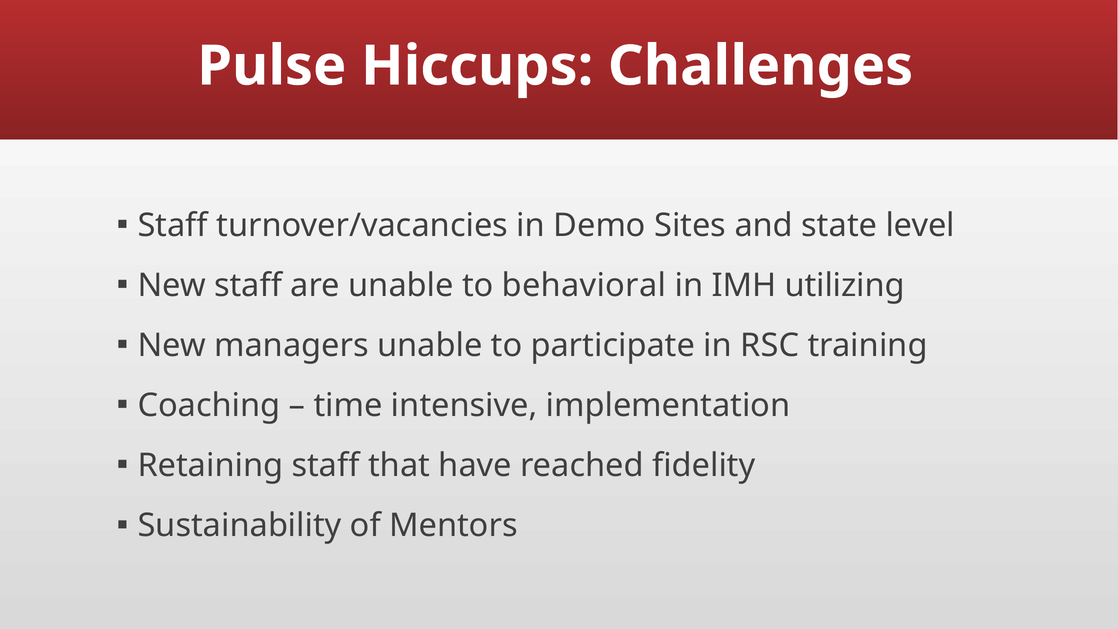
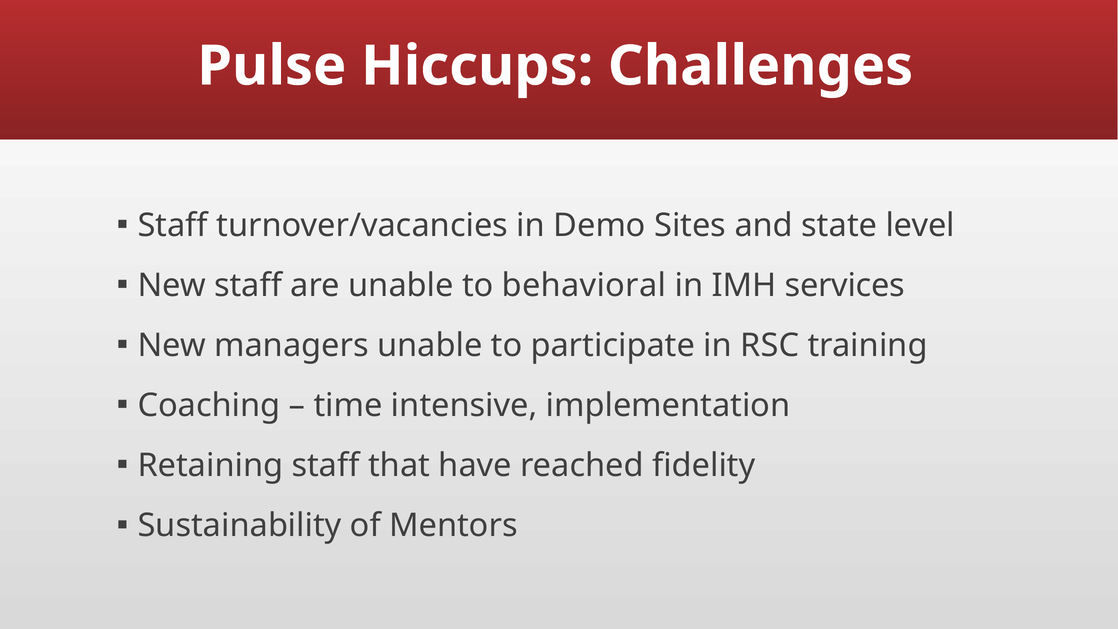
utilizing: utilizing -> services
